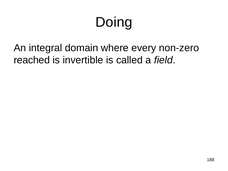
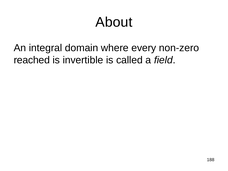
Doing: Doing -> About
